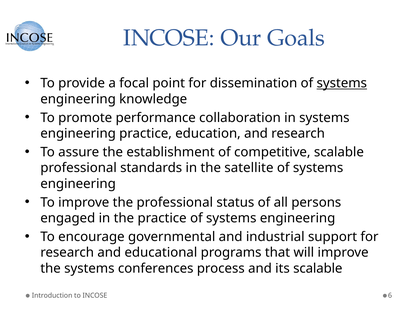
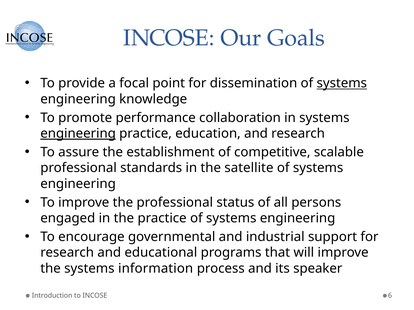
engineering at (78, 134) underline: none -> present
conferences: conferences -> information
its scalable: scalable -> speaker
